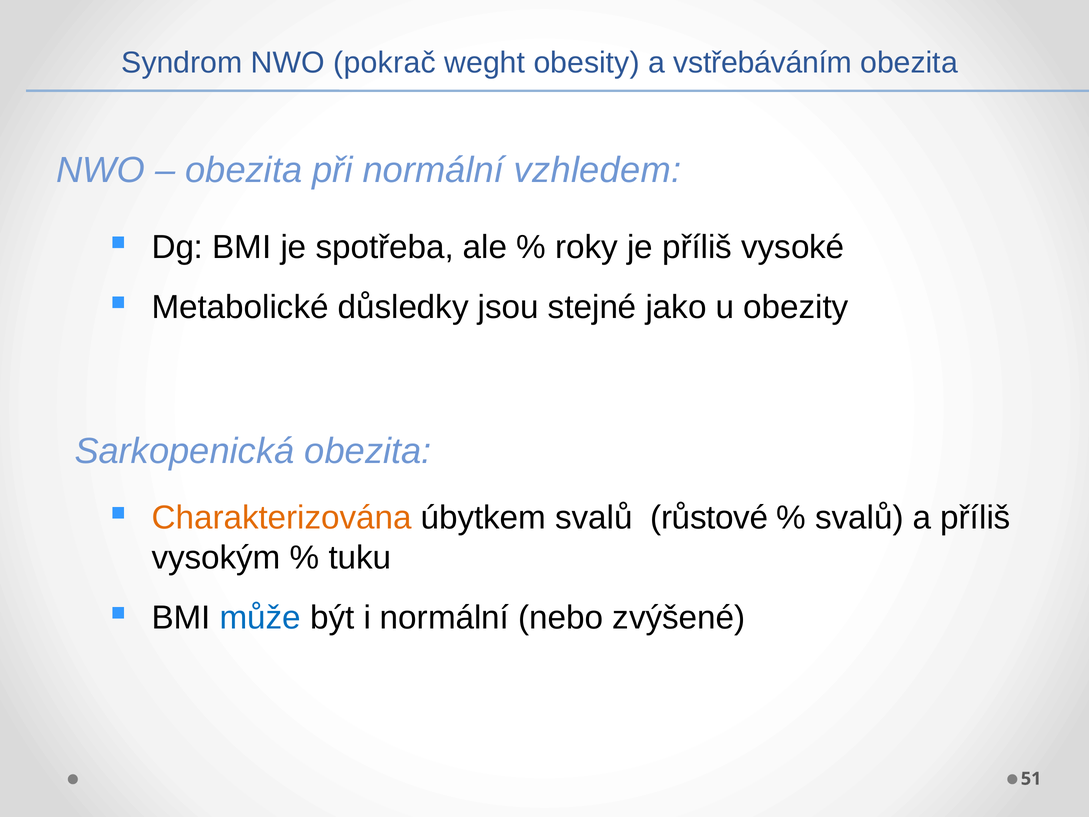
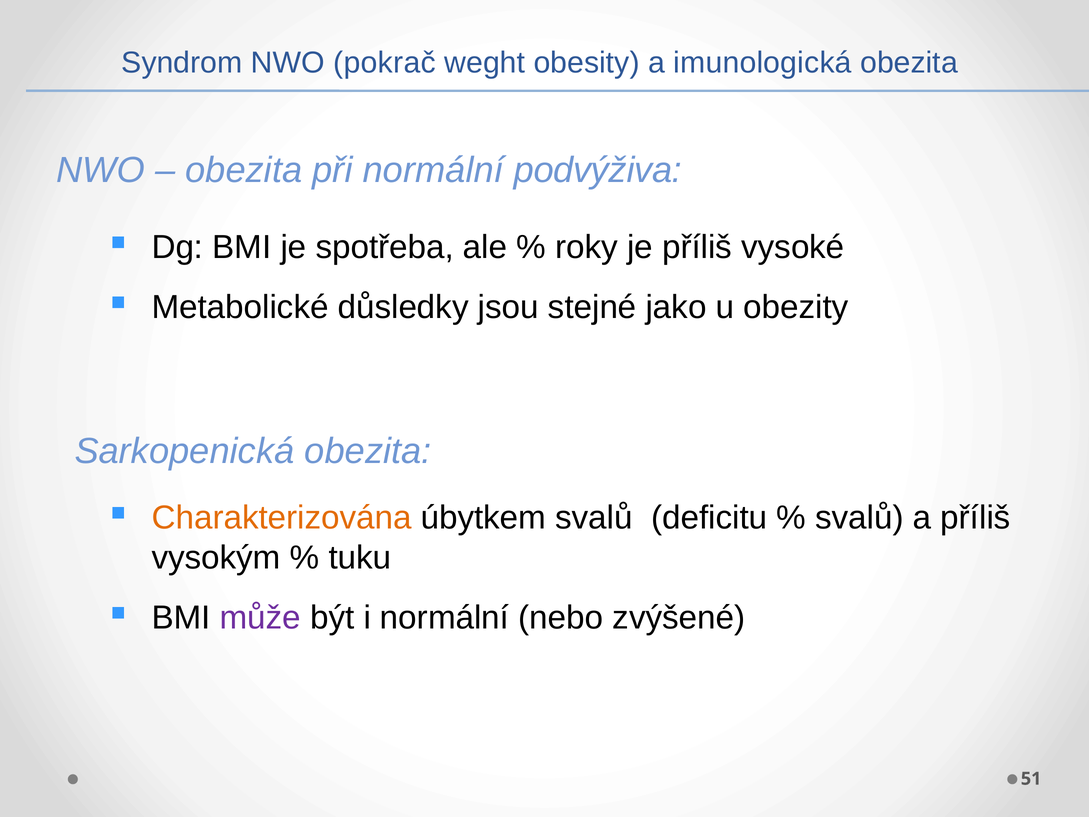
vstřebáváním: vstřebáváním -> imunologická
vzhledem: vzhledem -> podvýživa
růstové: růstové -> deficitu
může colour: blue -> purple
